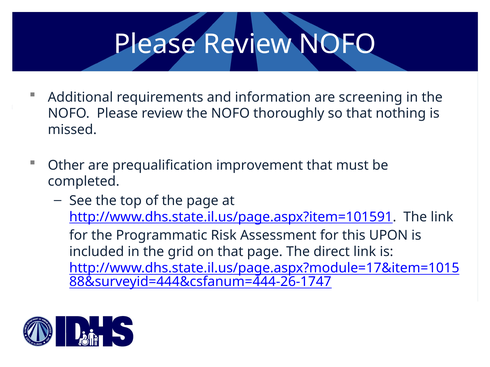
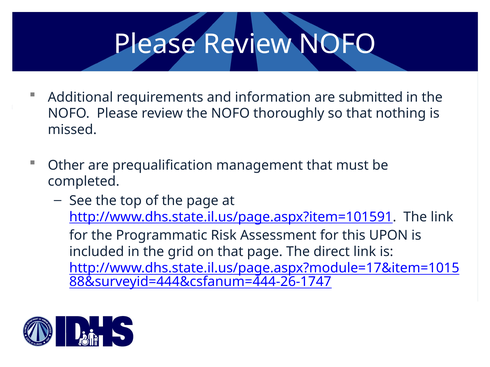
screening: screening -> submitted
improvement: improvement -> management
